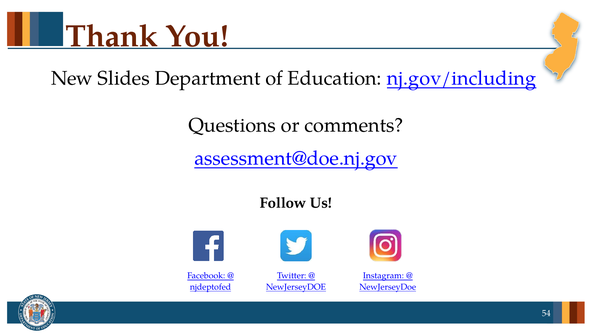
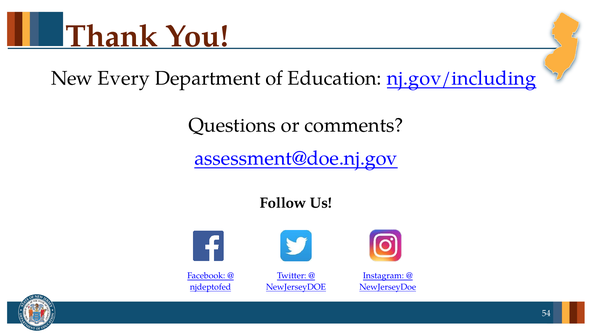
Slides: Slides -> Every
